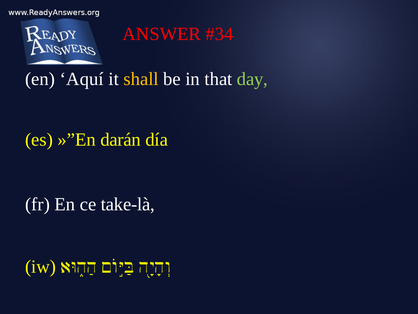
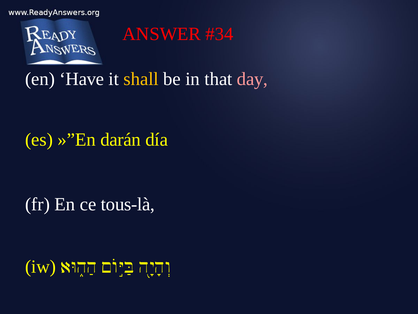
Aquí: Aquí -> Have
day colour: light green -> pink
take-là: take-là -> tous-là
